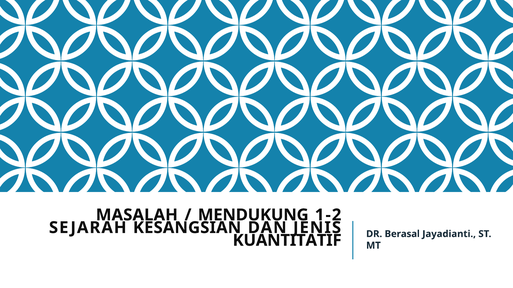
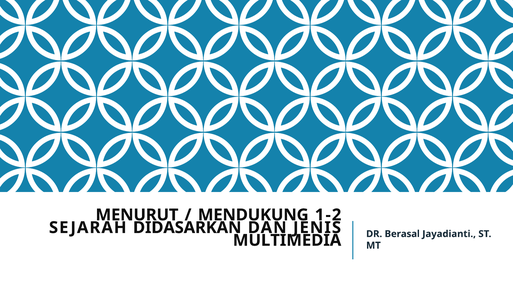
MASALAH: MASALAH -> MENURUT
KESANGSIAN: KESANGSIAN -> DIDASARKAN
KUANTITATIF: KUANTITATIF -> MULTIMEDIA
